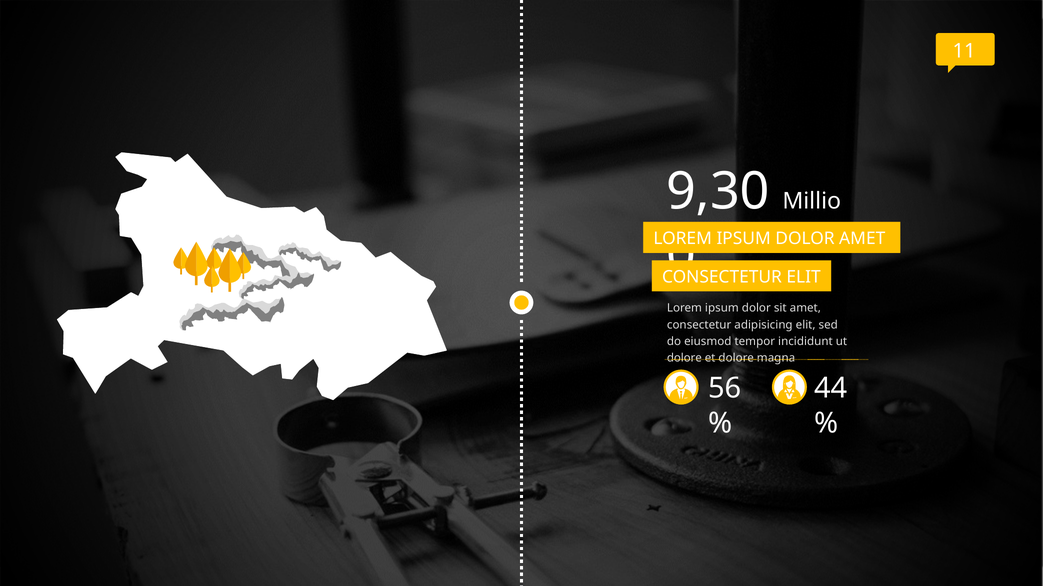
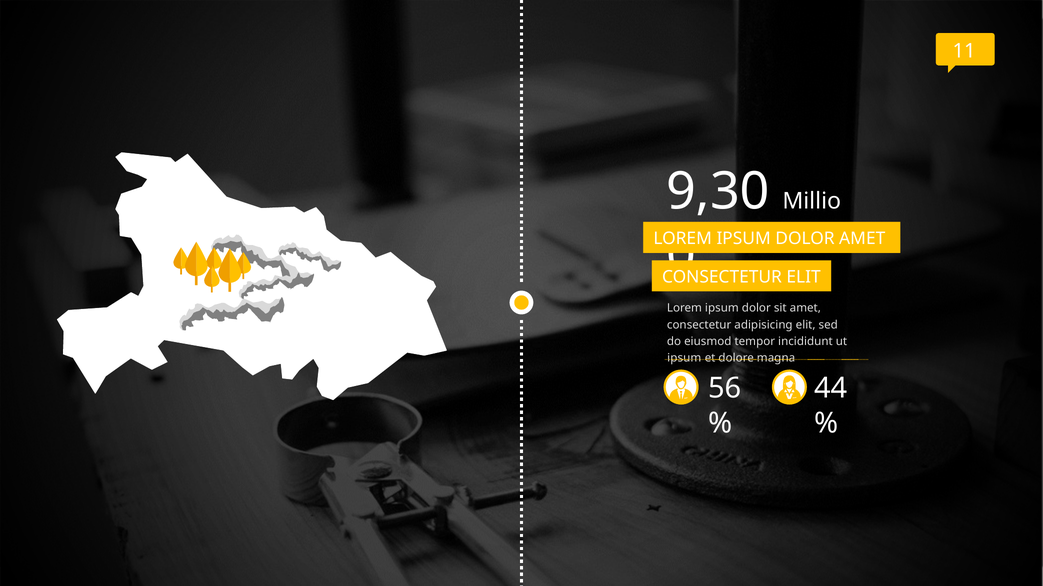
dolore at (684, 358): dolore -> ipsum
